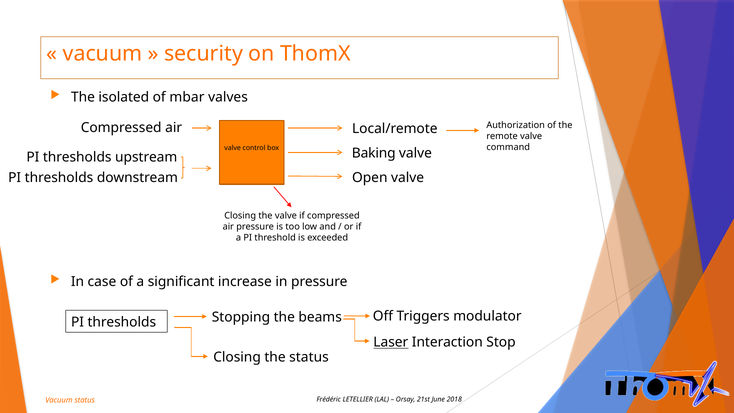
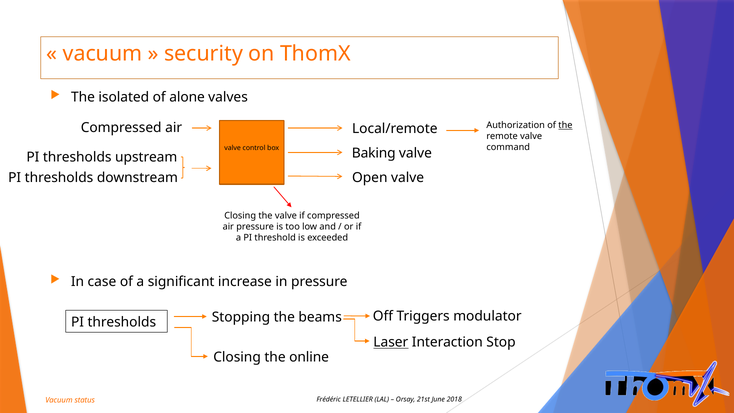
mbar: mbar -> alone
the at (565, 125) underline: none -> present
the status: status -> online
